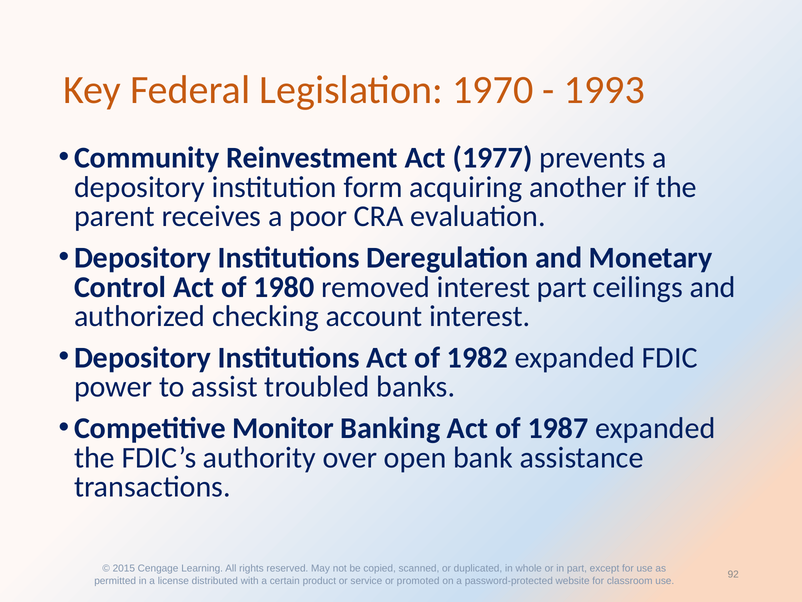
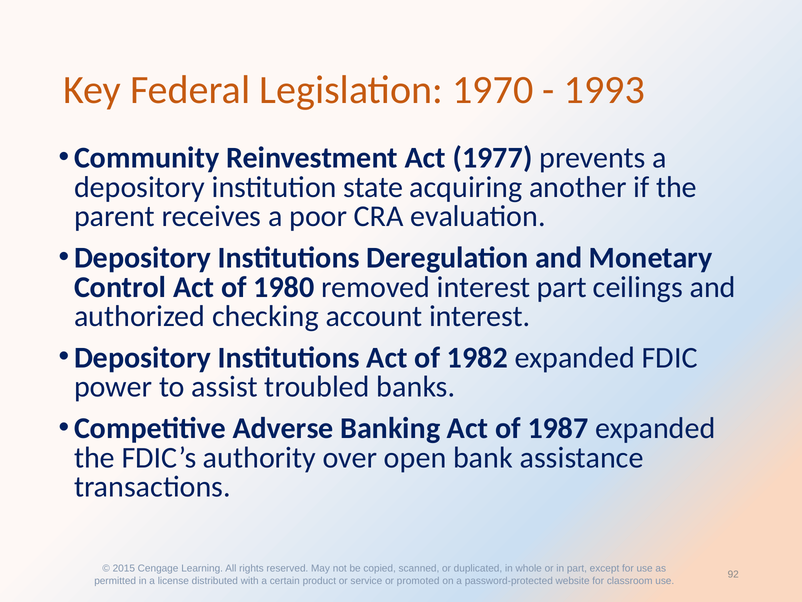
form: form -> state
Monitor: Monitor -> Adverse
